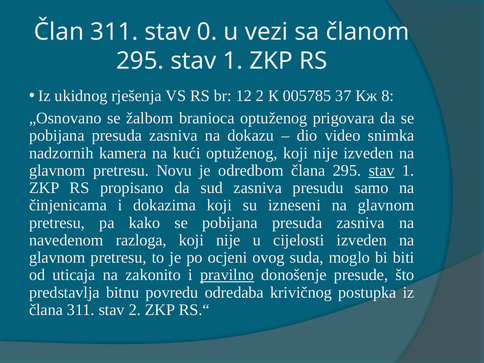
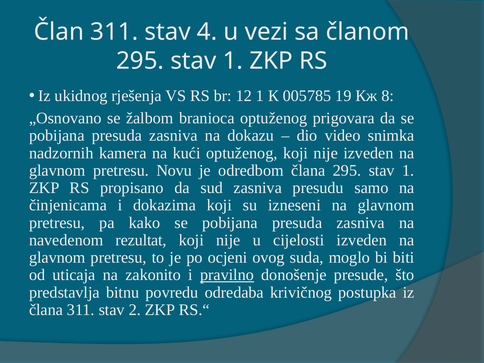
0: 0 -> 4
12 2: 2 -> 1
37: 37 -> 19
stav at (382, 170) underline: present -> none
razloga: razloga -> rezultat
